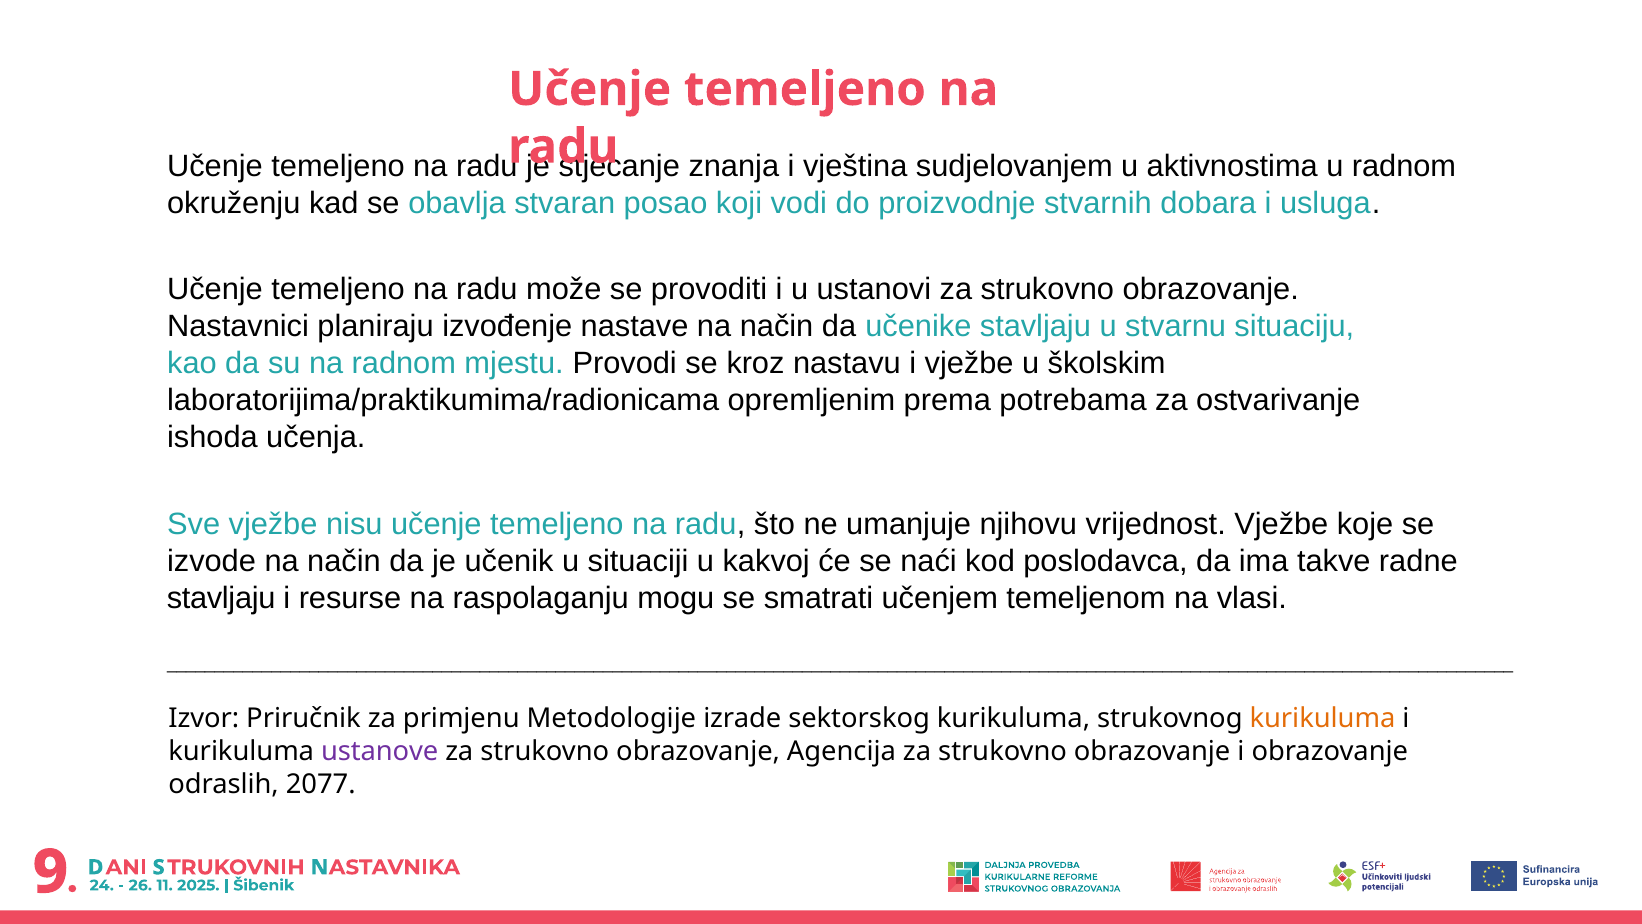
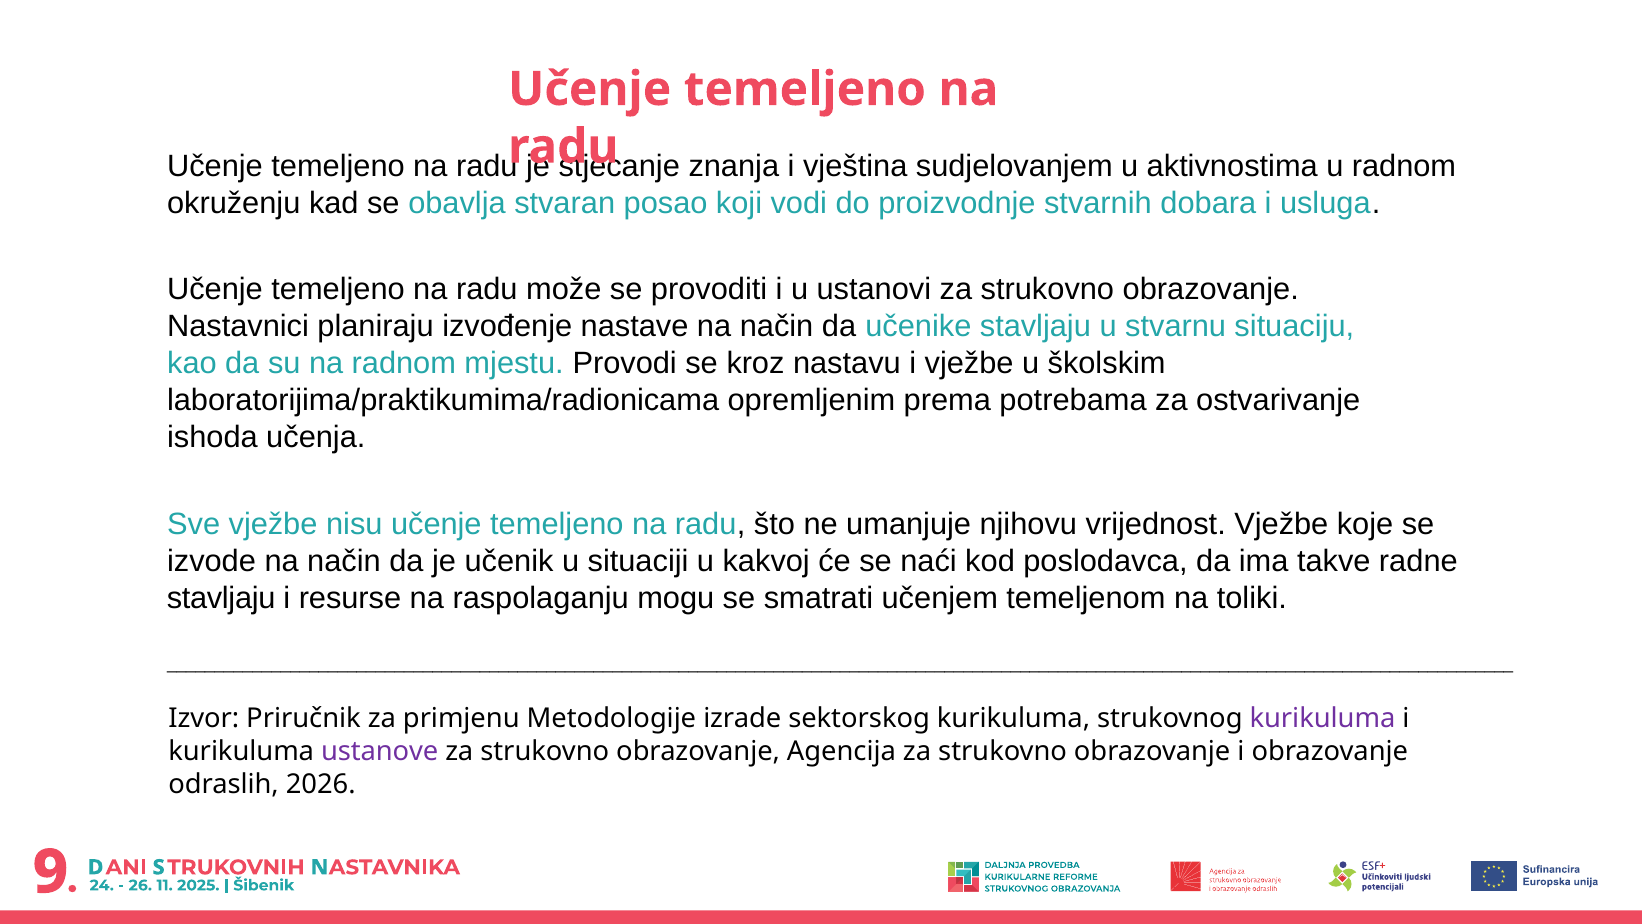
vlasi: vlasi -> toliki
kurikuluma at (1323, 718) colour: orange -> purple
2077: 2077 -> 2026
